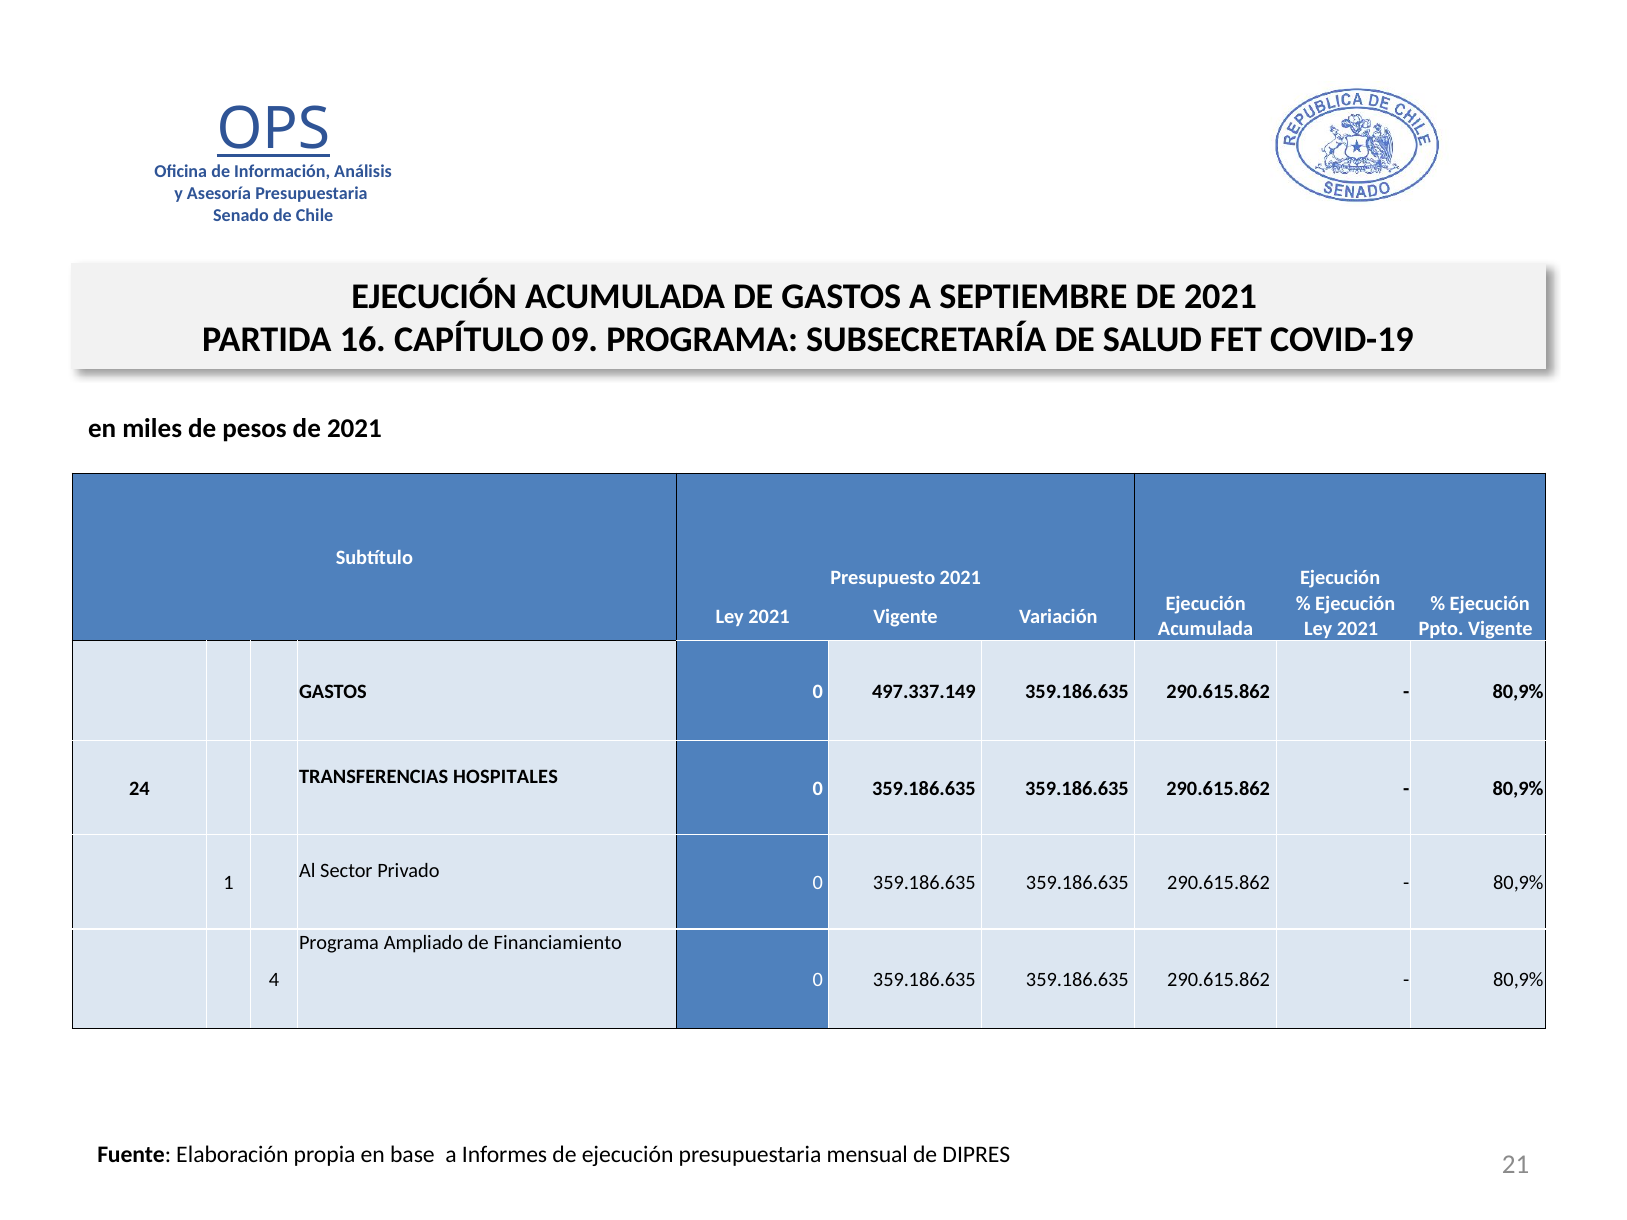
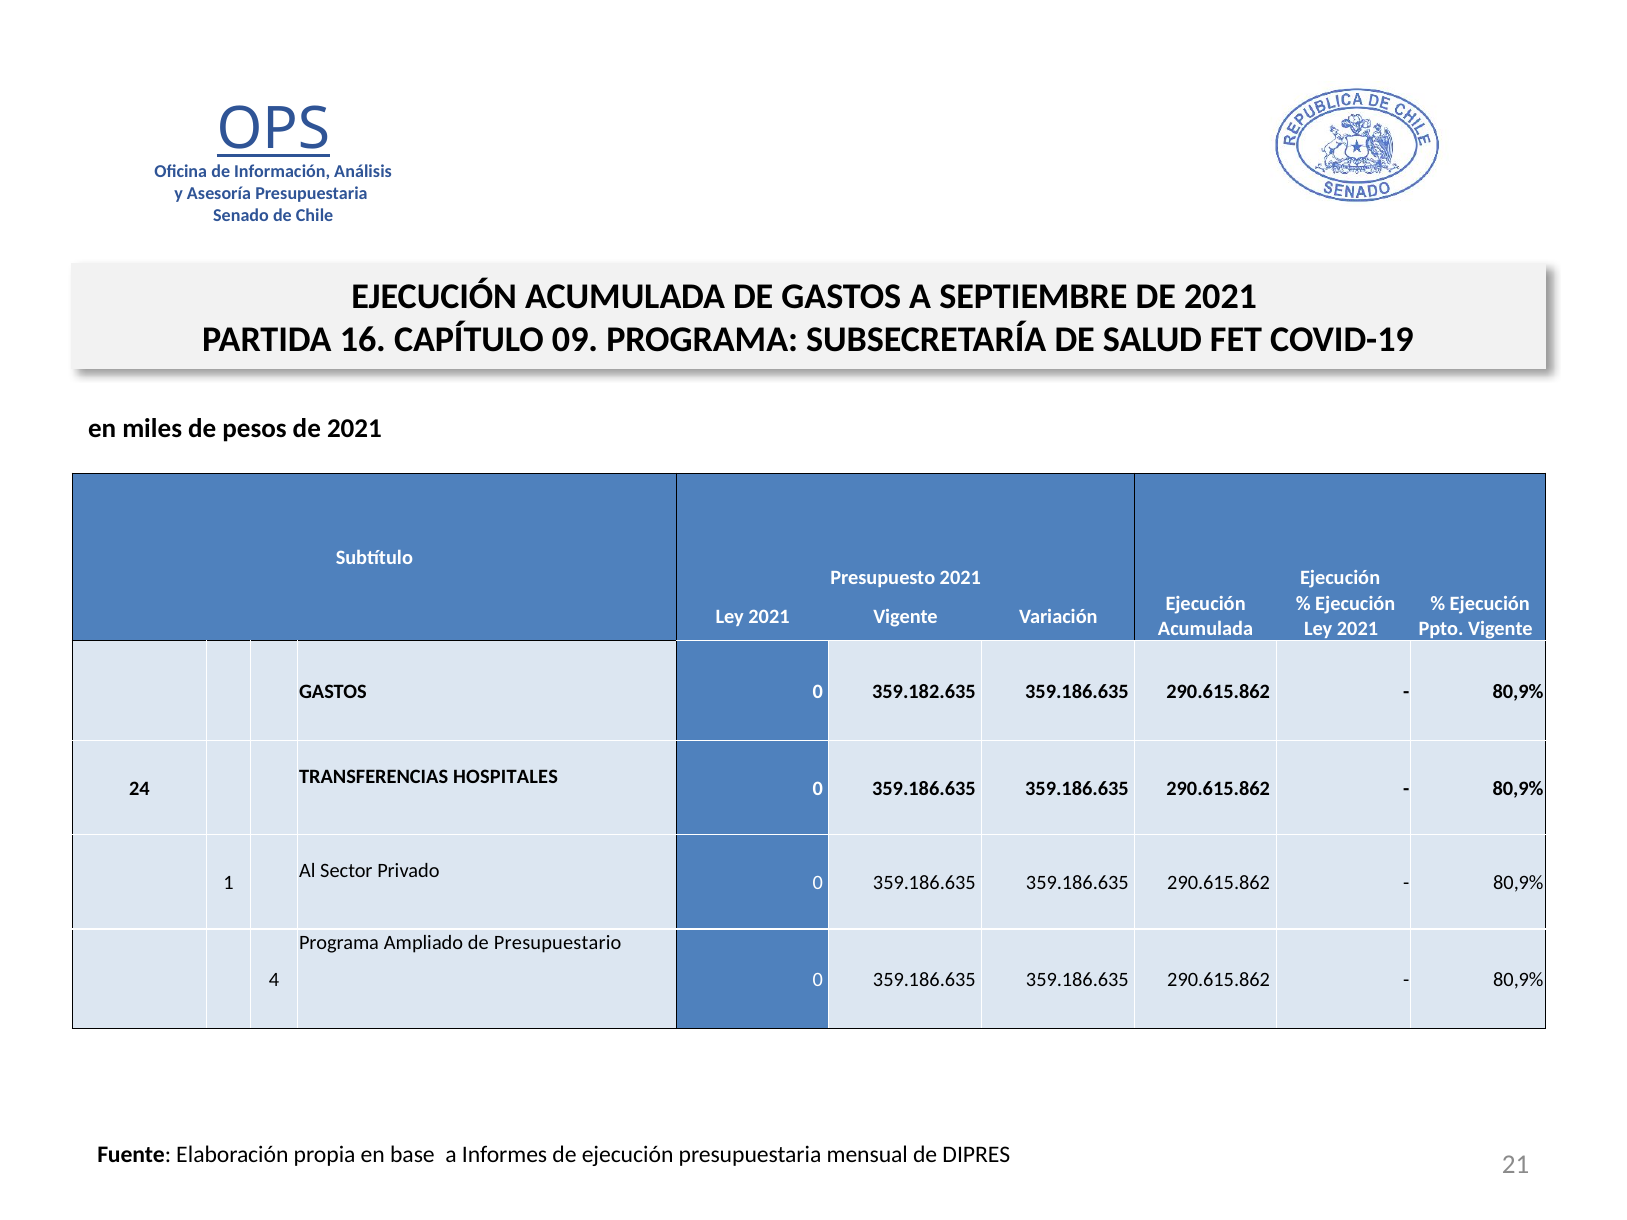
497.337.149: 497.337.149 -> 359.182.635
Financiamiento: Financiamiento -> Presupuestario
